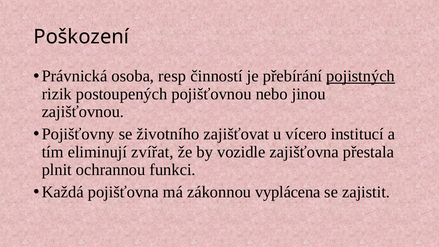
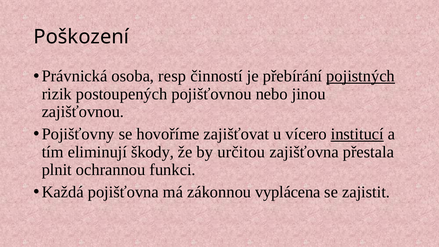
životního: životního -> hovoříme
institucí underline: none -> present
zvířat: zvířat -> škody
vozidle: vozidle -> určitou
